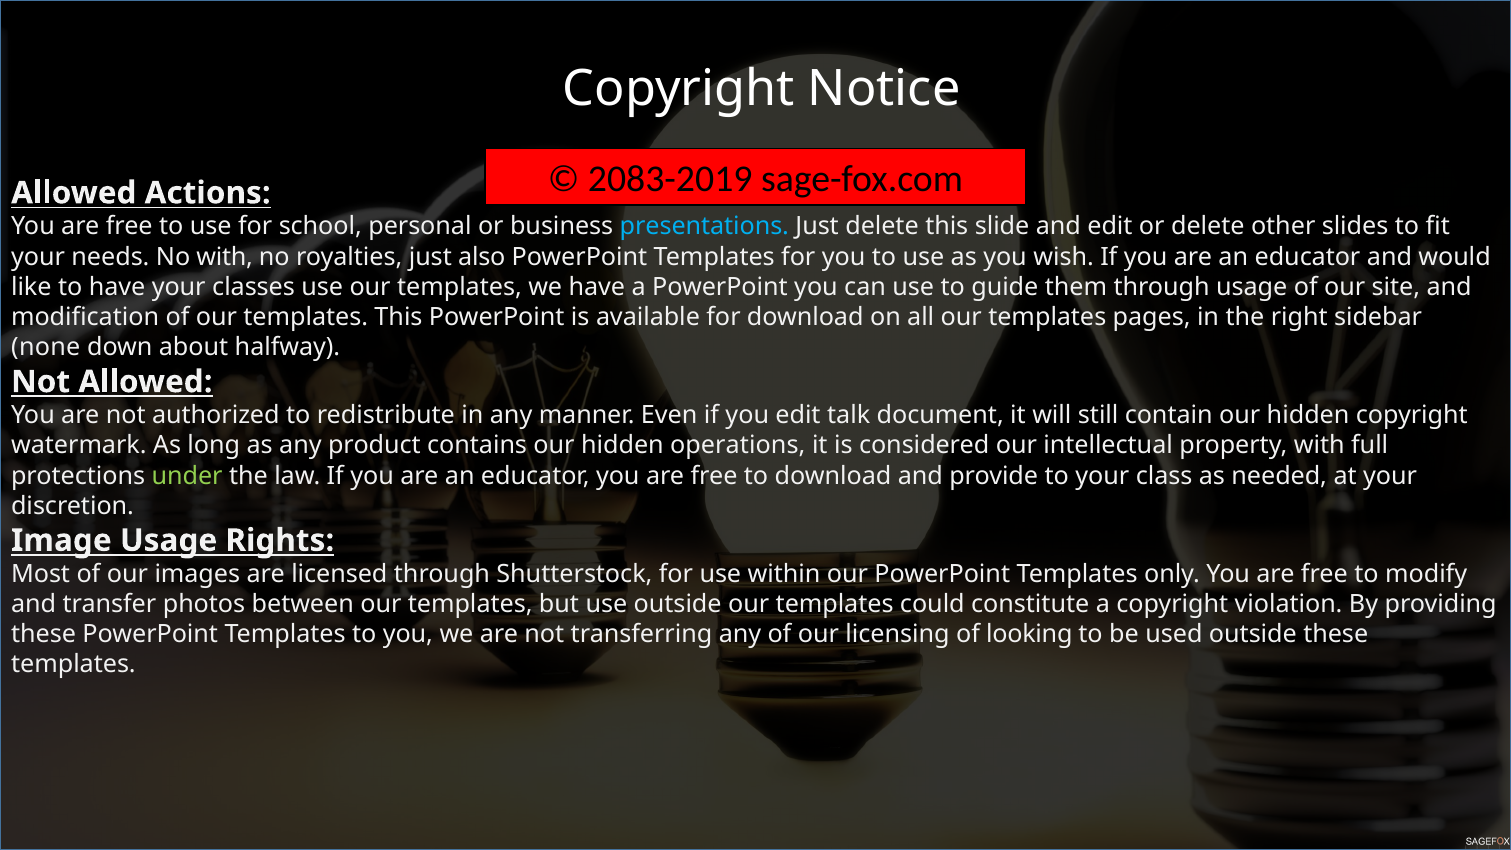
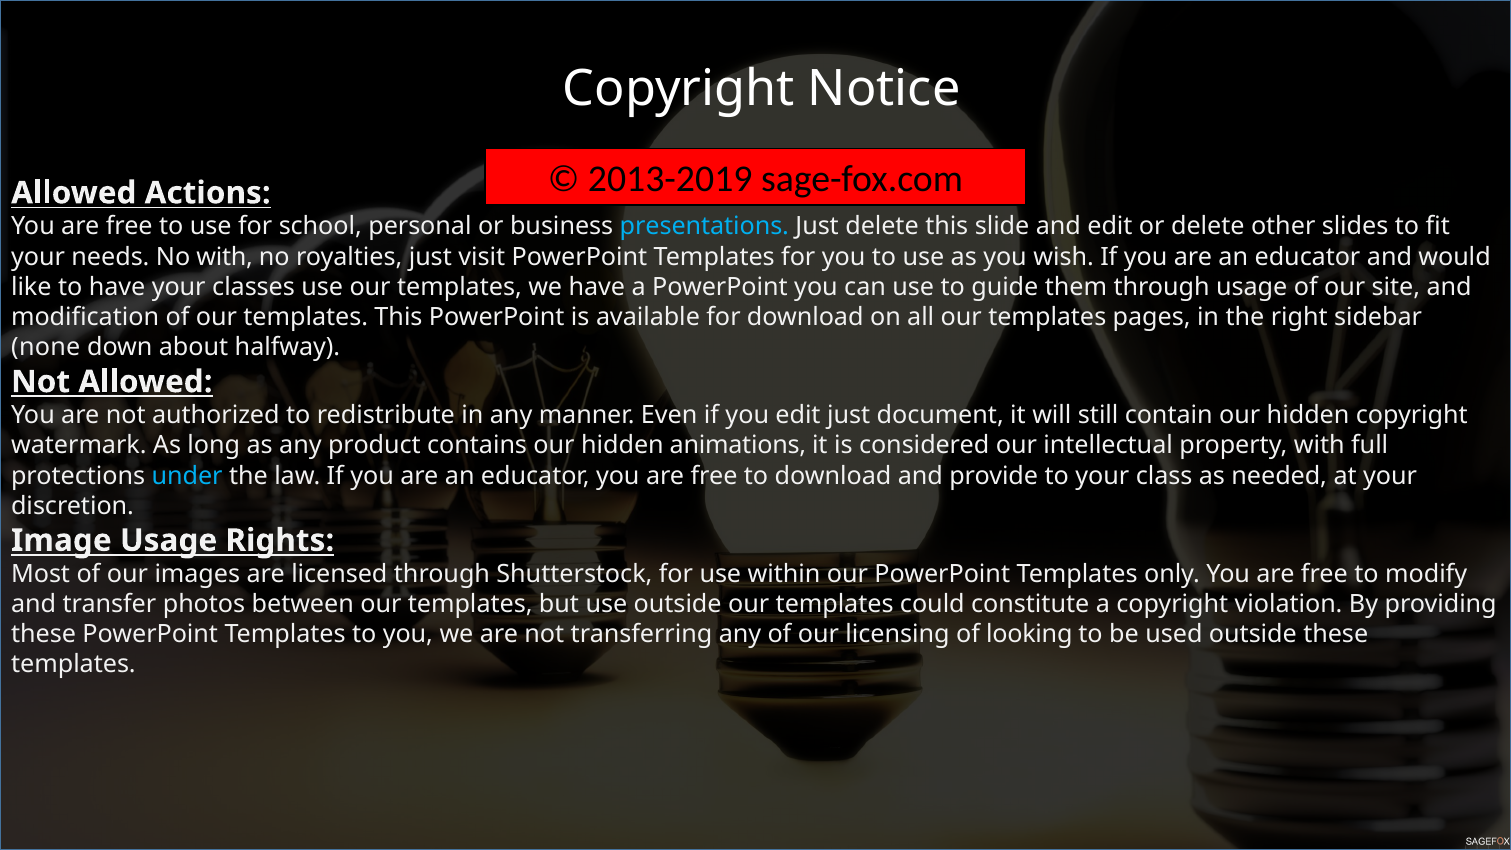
2083-2019: 2083-2019 -> 2013-2019
also: also -> visit
edit talk: talk -> just
operations: operations -> animations
under colour: light green -> light blue
